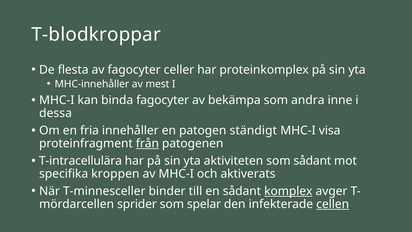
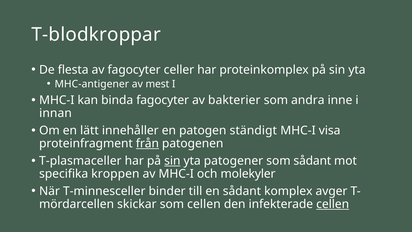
MHC-innehåller: MHC-innehåller -> MHC-antigener
bekämpa: bekämpa -> bakterier
dessa: dessa -> innan
fria: fria -> lätt
T-intracellulära: T-intracellulära -> T-plasmaceller
sin at (172, 161) underline: none -> present
aktiviteten: aktiviteten -> patogener
aktiverats: aktiverats -> molekyler
komplex underline: present -> none
sprider: sprider -> skickar
som spelar: spelar -> cellen
